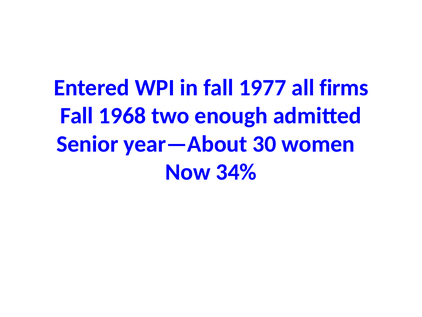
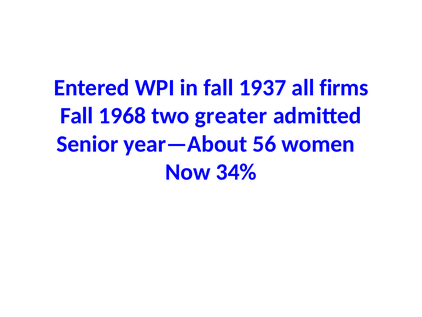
1977: 1977 -> 1937
enough: enough -> greater
30: 30 -> 56
